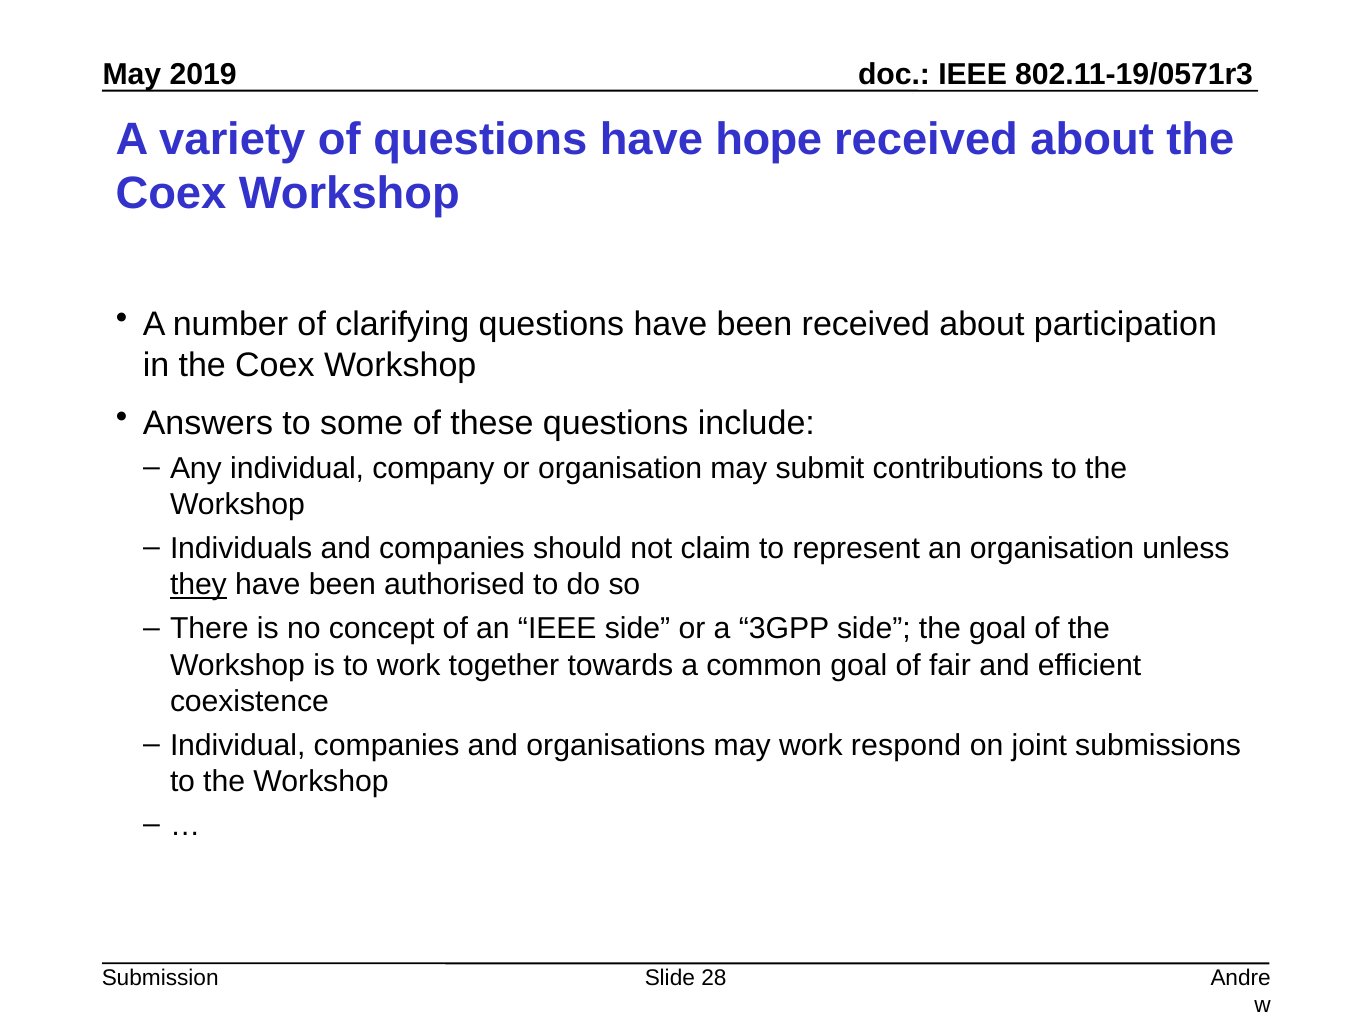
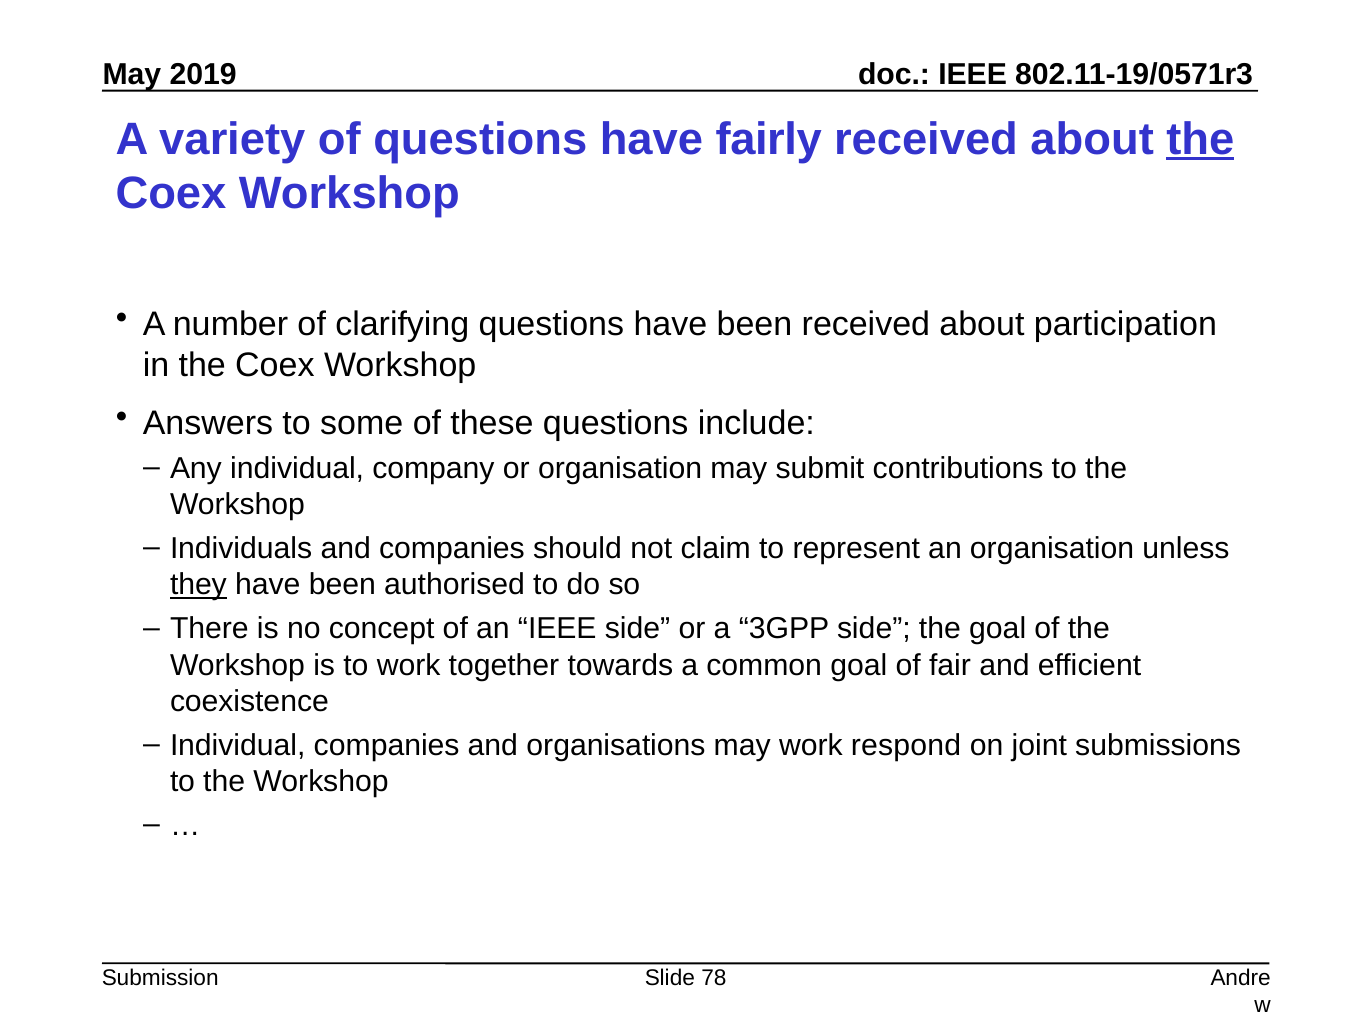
hope: hope -> fairly
the at (1200, 139) underline: none -> present
28: 28 -> 78
